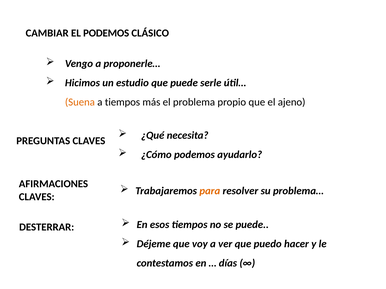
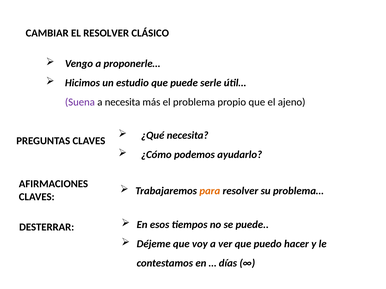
EL PODEMOS: PODEMOS -> RESOLVER
Suena colour: orange -> purple
a tiempos: tiempos -> necesita
